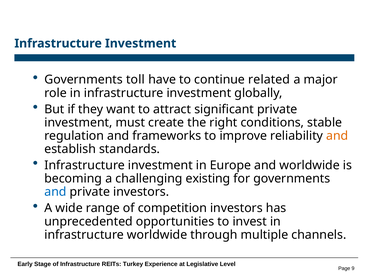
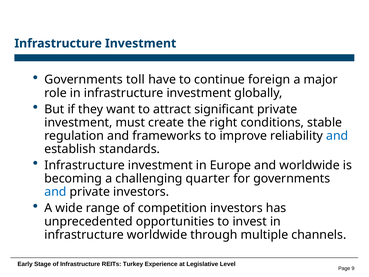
related: related -> foreign
and at (337, 136) colour: orange -> blue
existing: existing -> quarter
